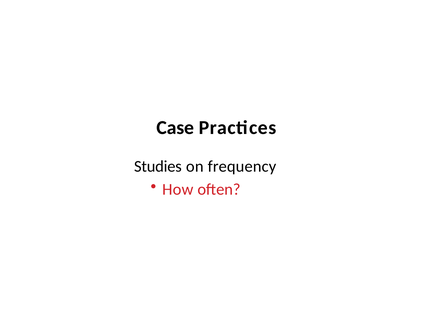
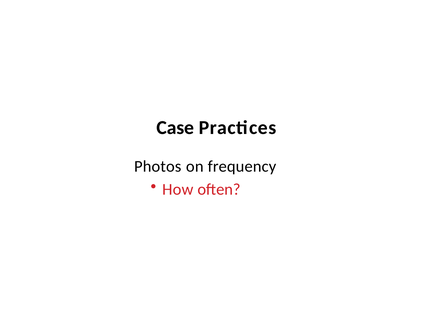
Studies: Studies -> Photos
